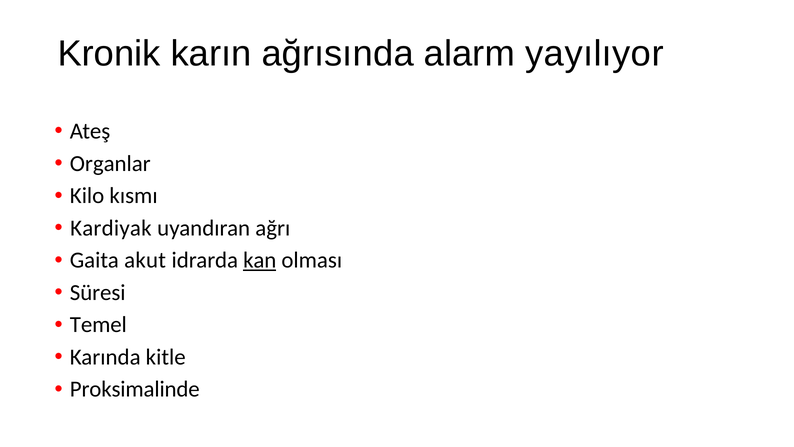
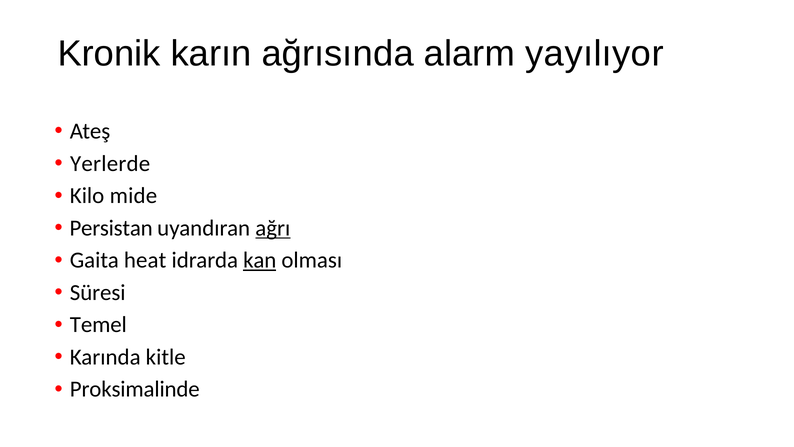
Organlar: Organlar -> Yerlerde
kısmı: kısmı -> mide
Kardiyak: Kardiyak -> Persistan
ağrı underline: none -> present
akut: akut -> heat
